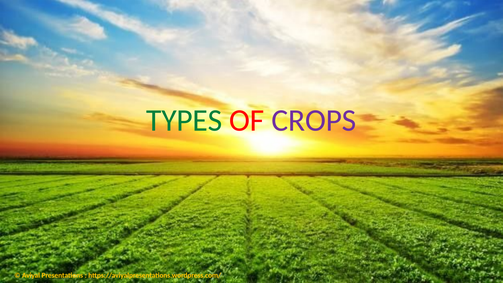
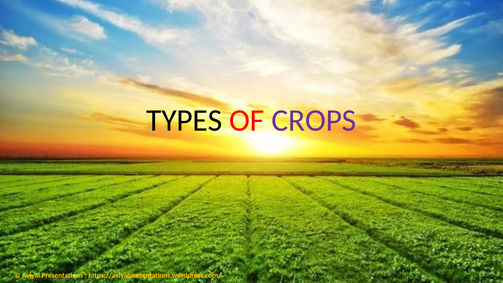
TYPES colour: green -> black
